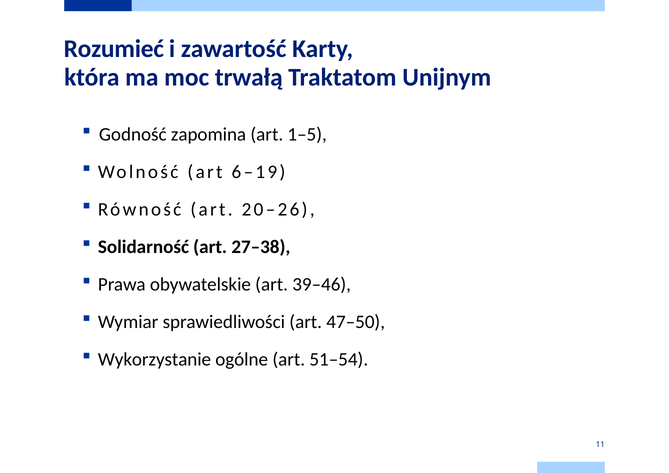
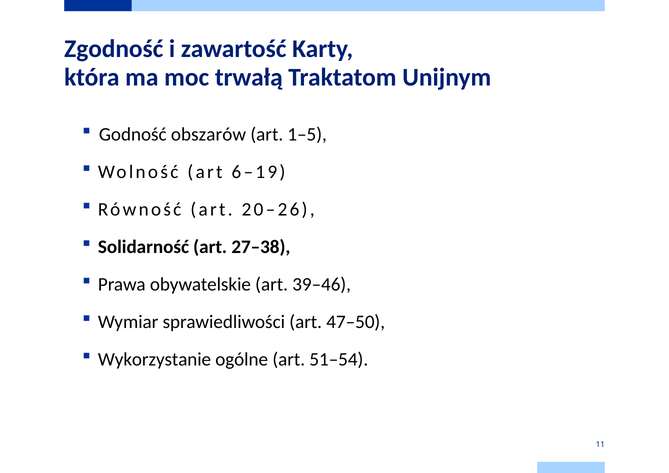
Rozumieć: Rozumieć -> Zgodność
zapomina: zapomina -> obszarów
